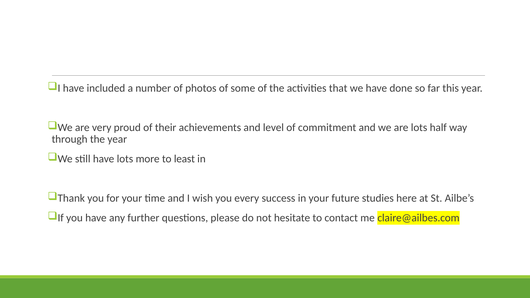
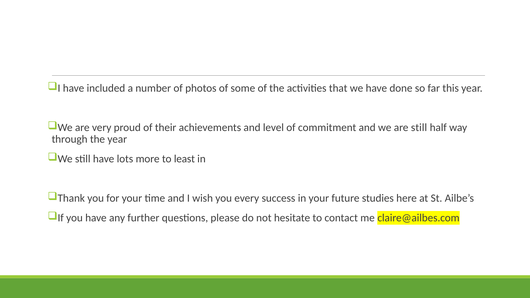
are lots: lots -> still
